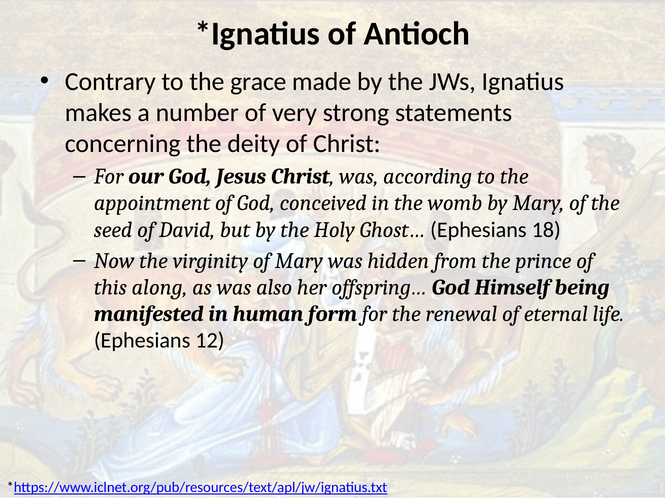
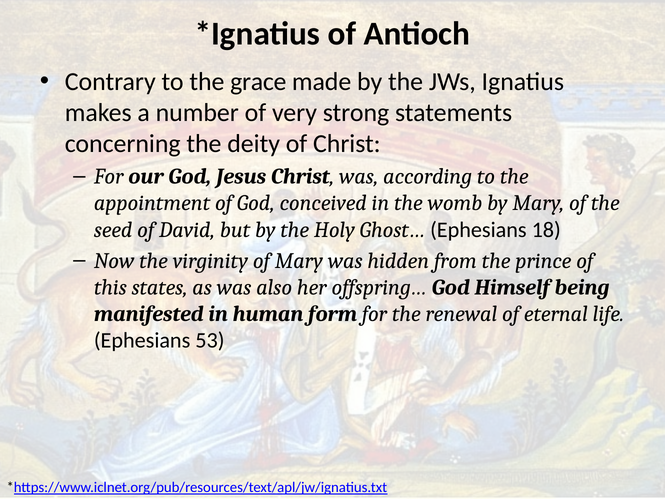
along: along -> states
12: 12 -> 53
